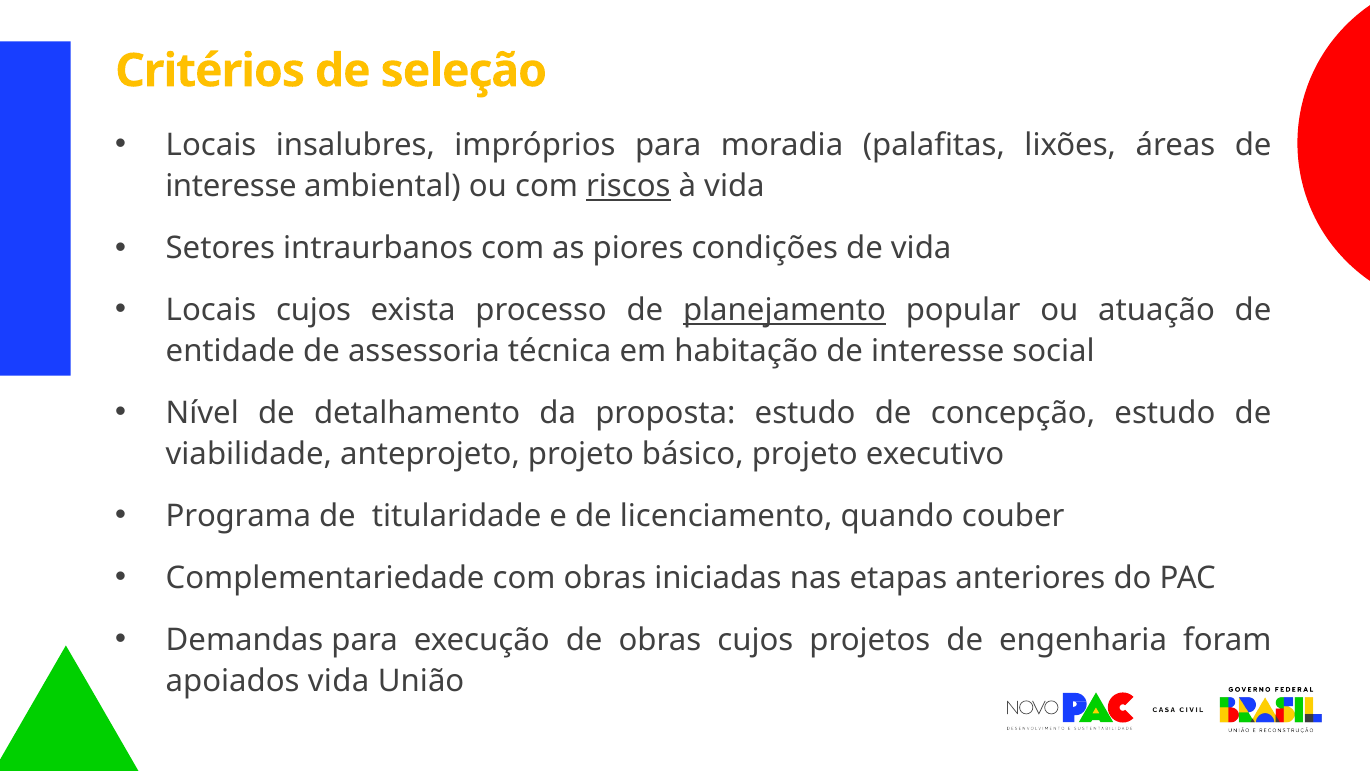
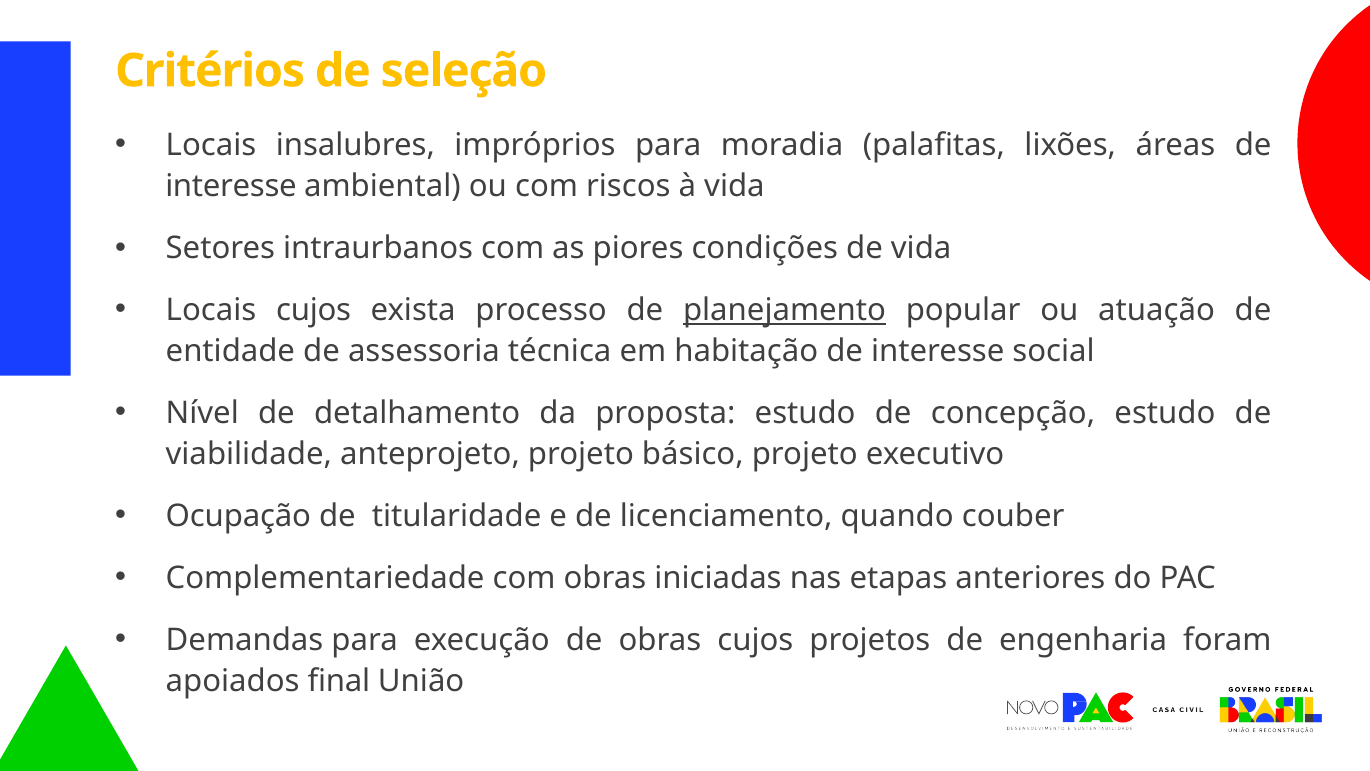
riscos underline: present -> none
Programa: Programa -> Ocupação
apoiados vida: vida -> final
